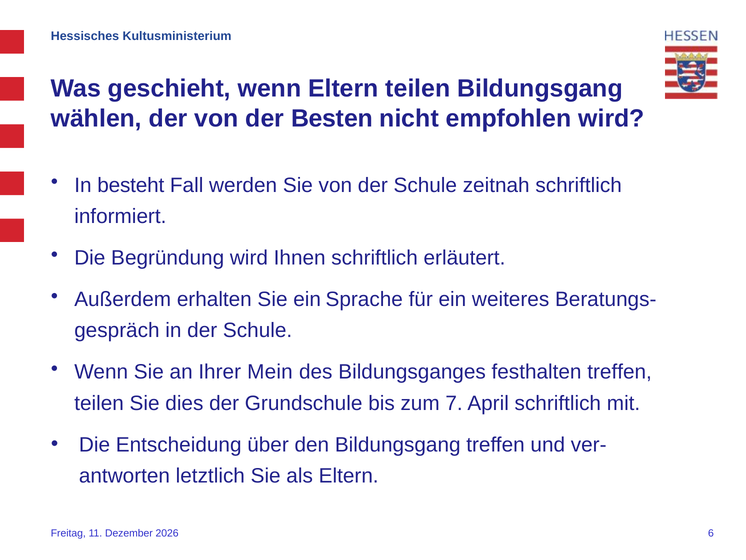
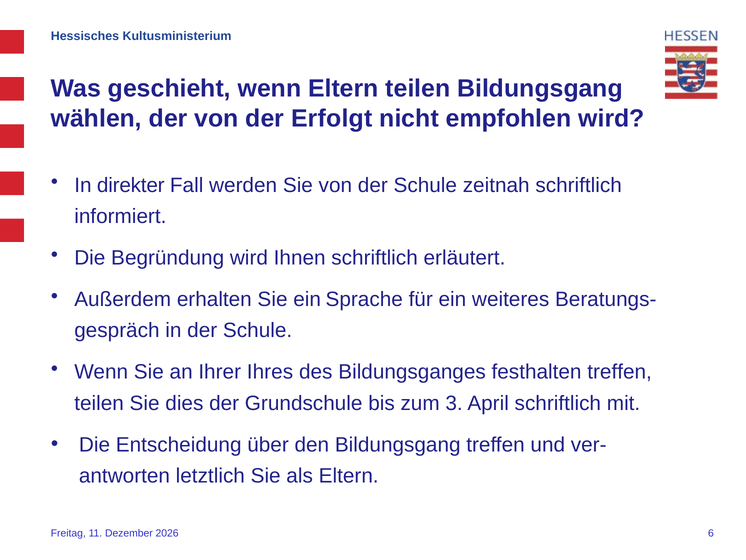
Besten: Besten -> Erfolgt
besteht: besteht -> direkter
Mein: Mein -> Ihres
7: 7 -> 3
